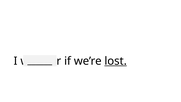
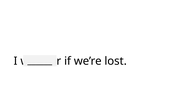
lost underline: present -> none
